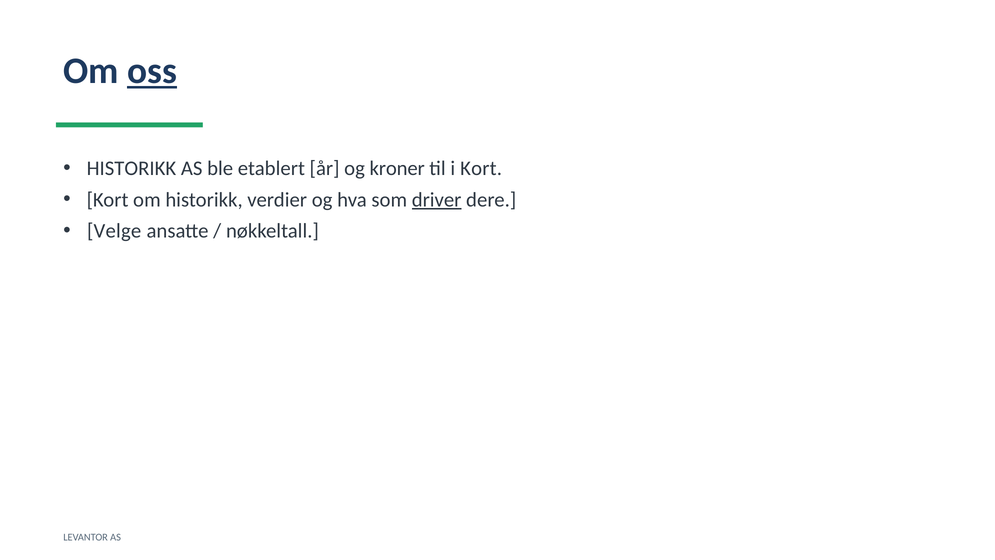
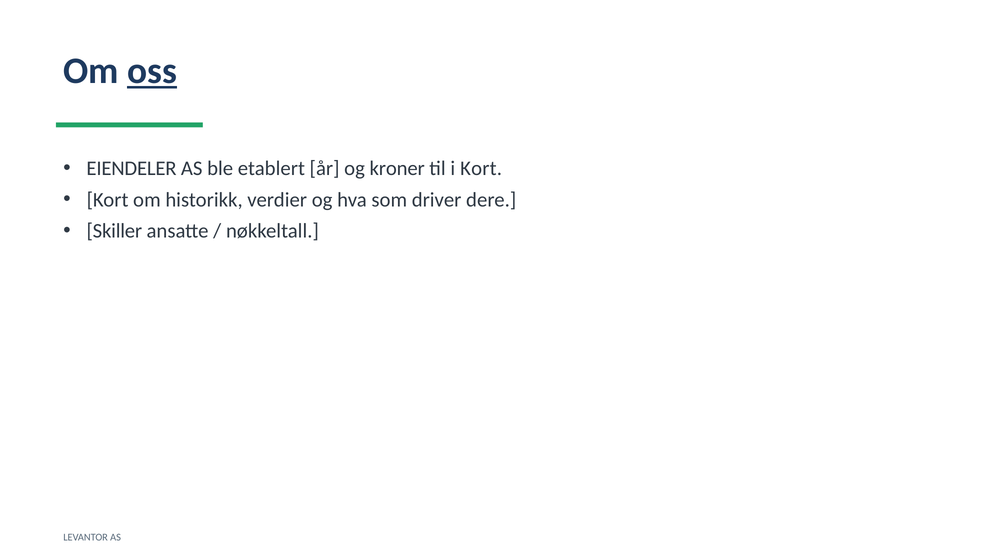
HISTORIKK at (131, 169): HISTORIKK -> EIENDELER
driver underline: present -> none
Velge: Velge -> Skiller
